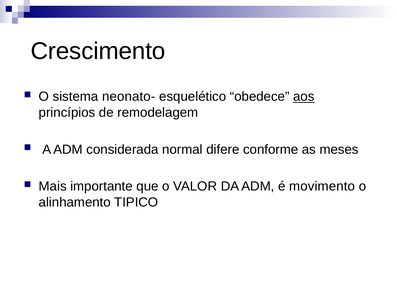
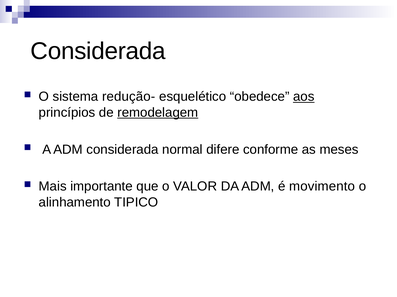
Crescimento at (98, 51): Crescimento -> Considerada
neonato-: neonato- -> redução-
remodelagem underline: none -> present
